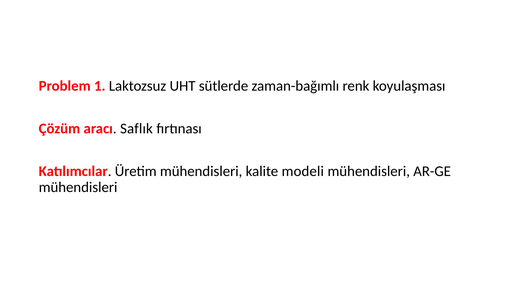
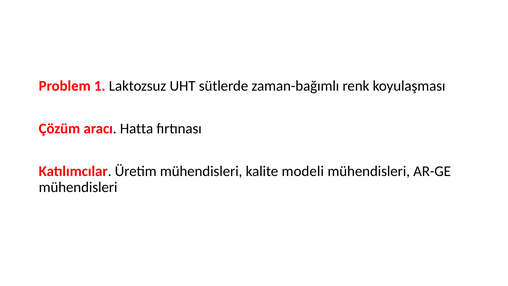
Saflık: Saflık -> Hatta
